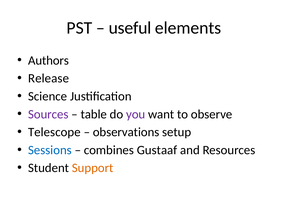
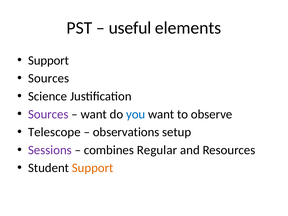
Authors at (49, 60): Authors -> Support
Release at (49, 78): Release -> Sources
table at (94, 114): table -> want
you colour: purple -> blue
Sessions colour: blue -> purple
Gustaaf: Gustaaf -> Regular
